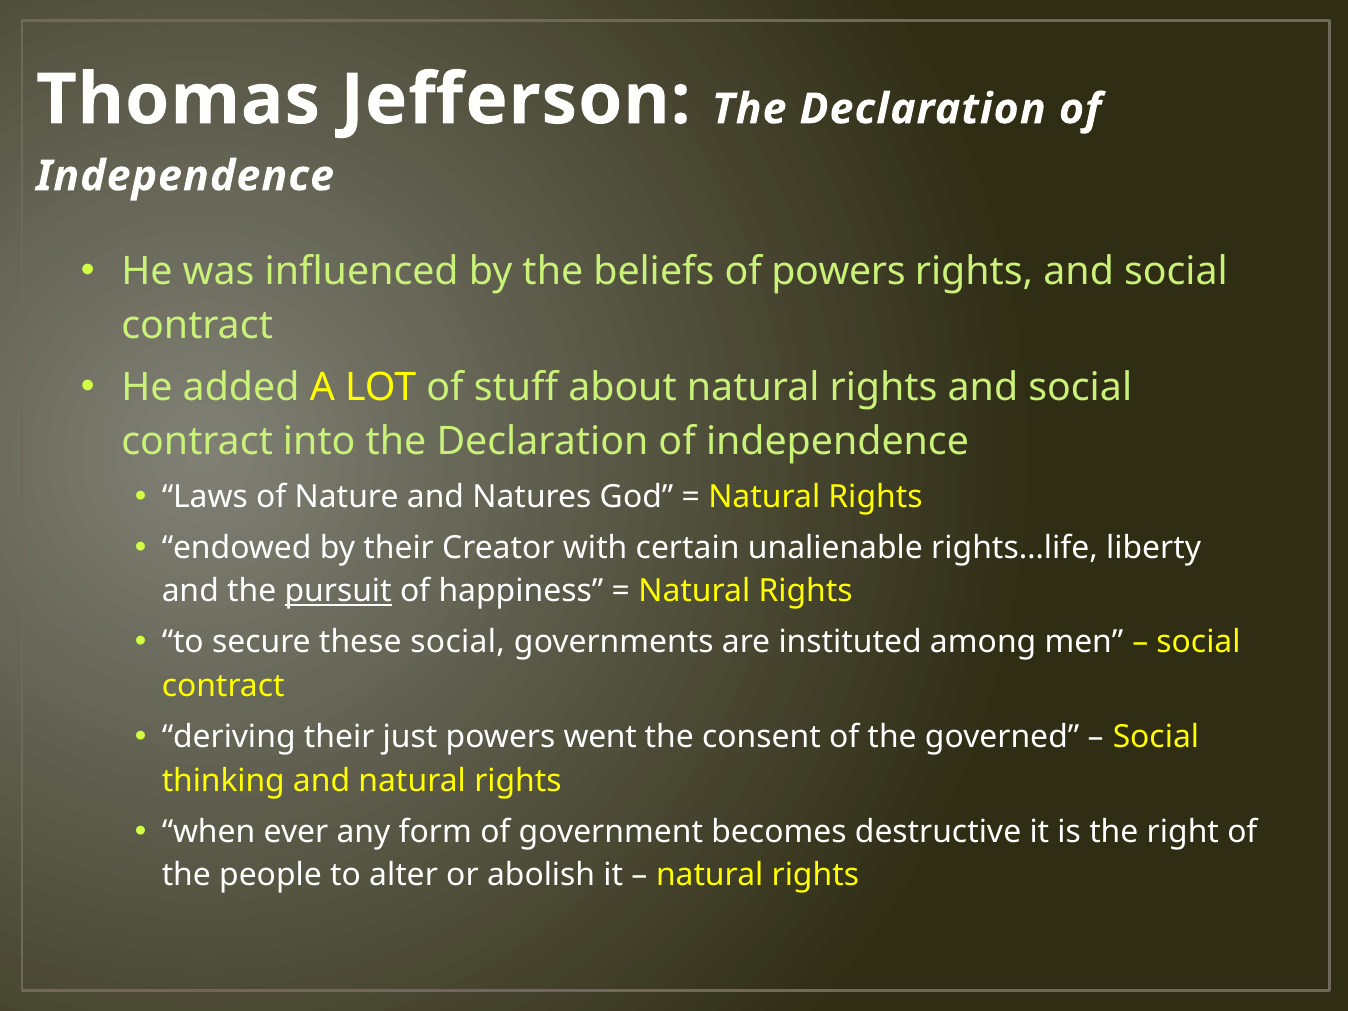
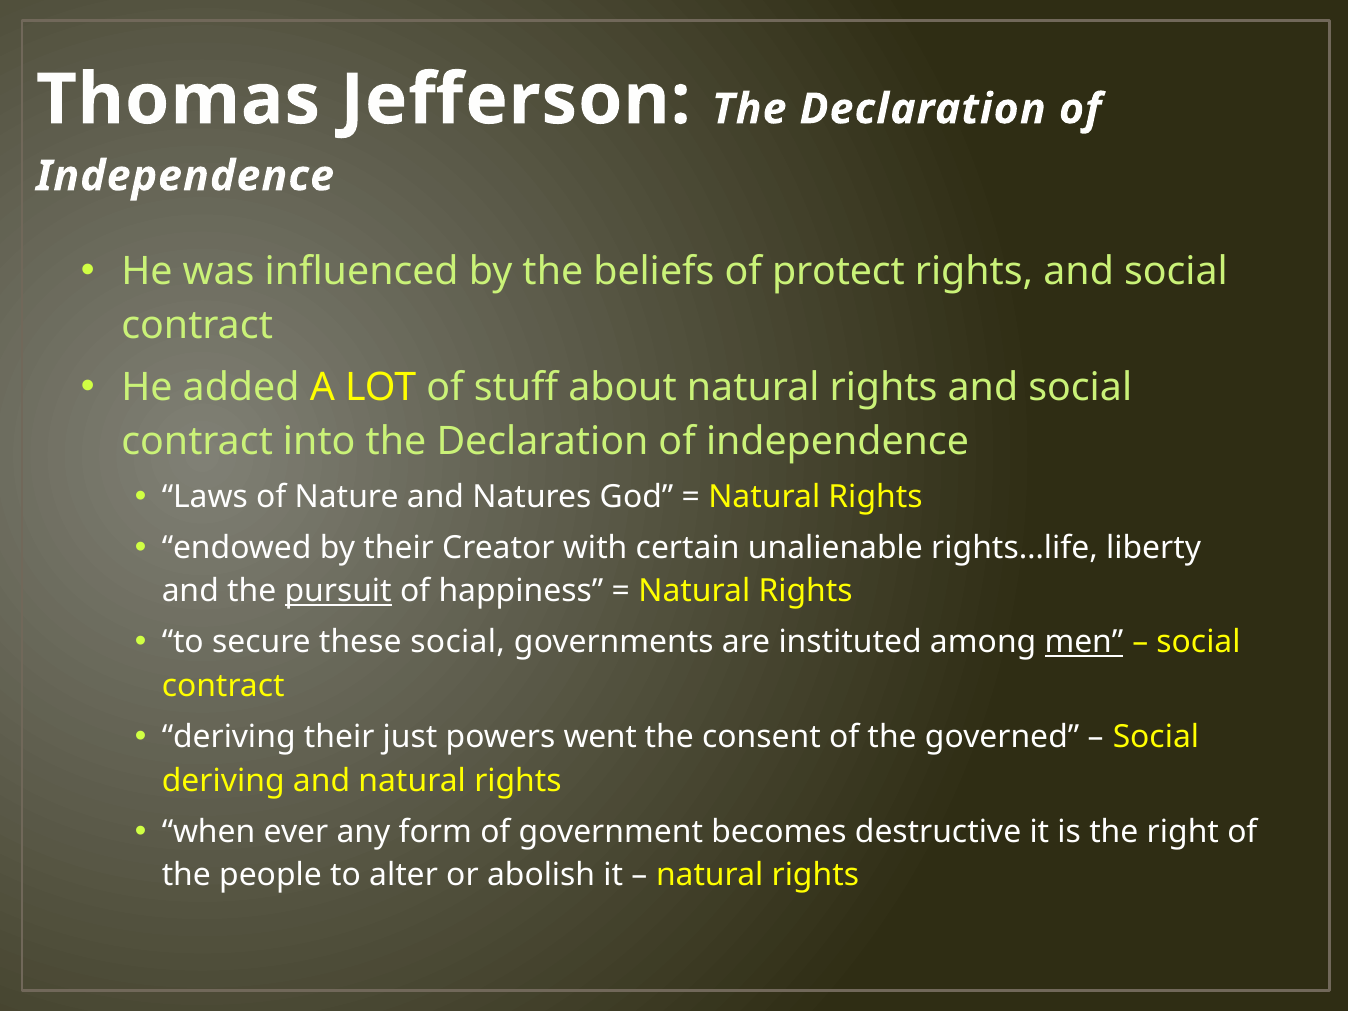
of powers: powers -> protect
men underline: none -> present
thinking at (223, 781): thinking -> deriving
